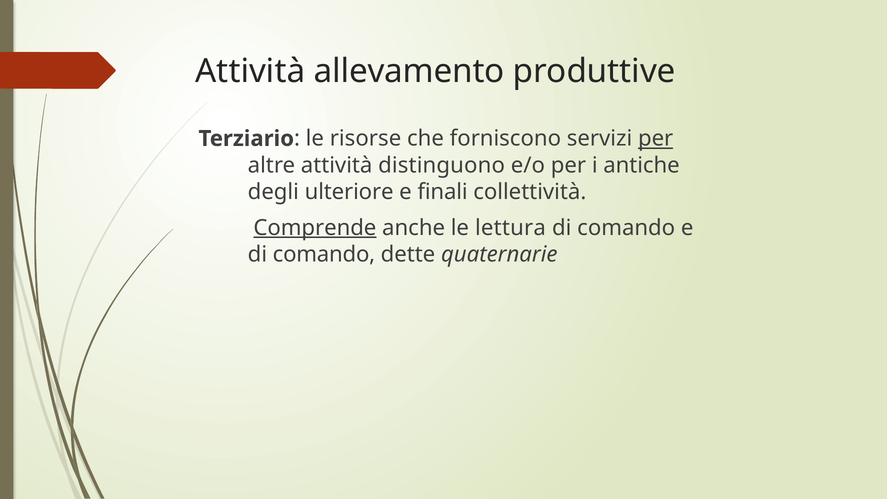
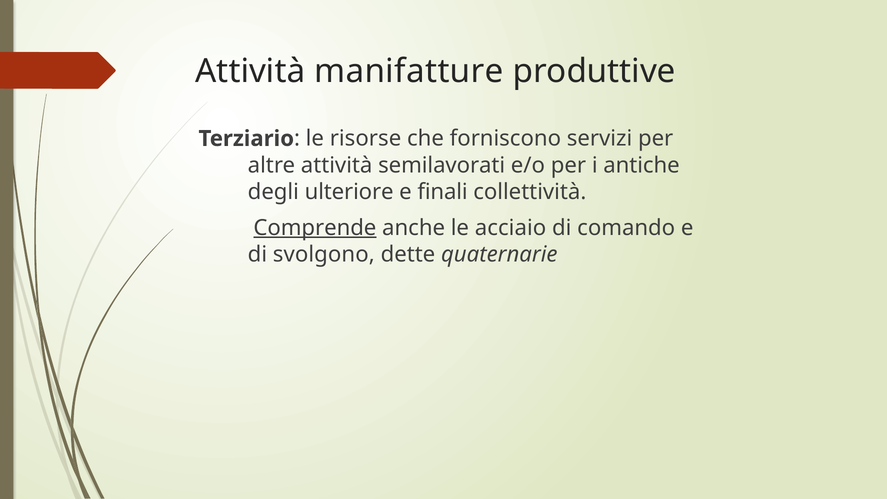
allevamento: allevamento -> manifatture
per at (656, 139) underline: present -> none
distinguono: distinguono -> semilavorati
lettura: lettura -> acciaio
comando at (324, 254): comando -> svolgono
